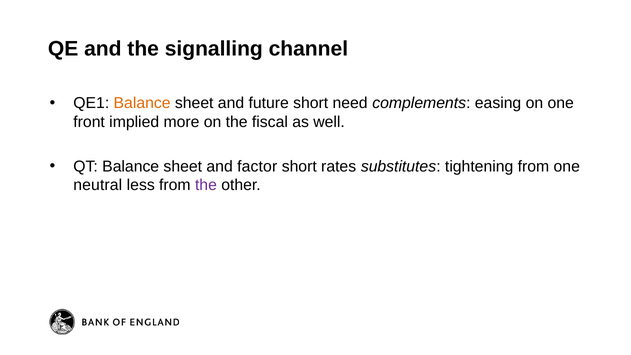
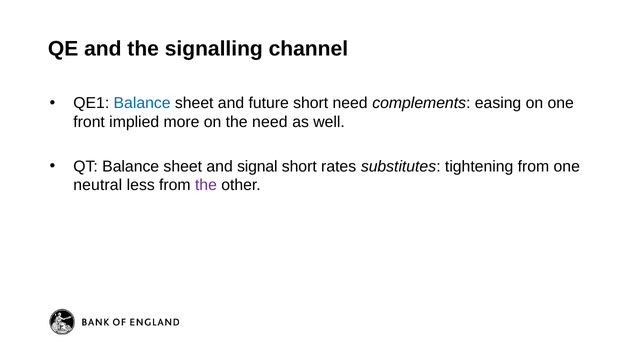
Balance at (142, 103) colour: orange -> blue
the fiscal: fiscal -> need
factor: factor -> signal
